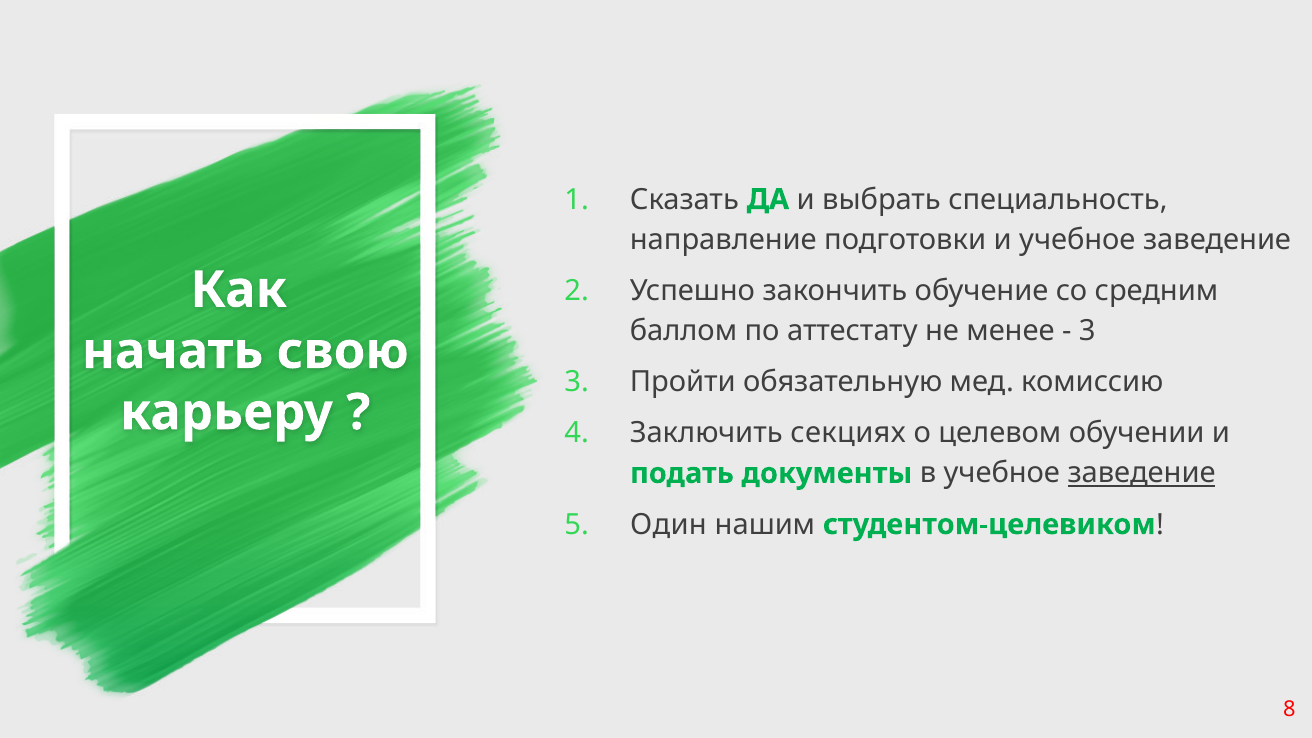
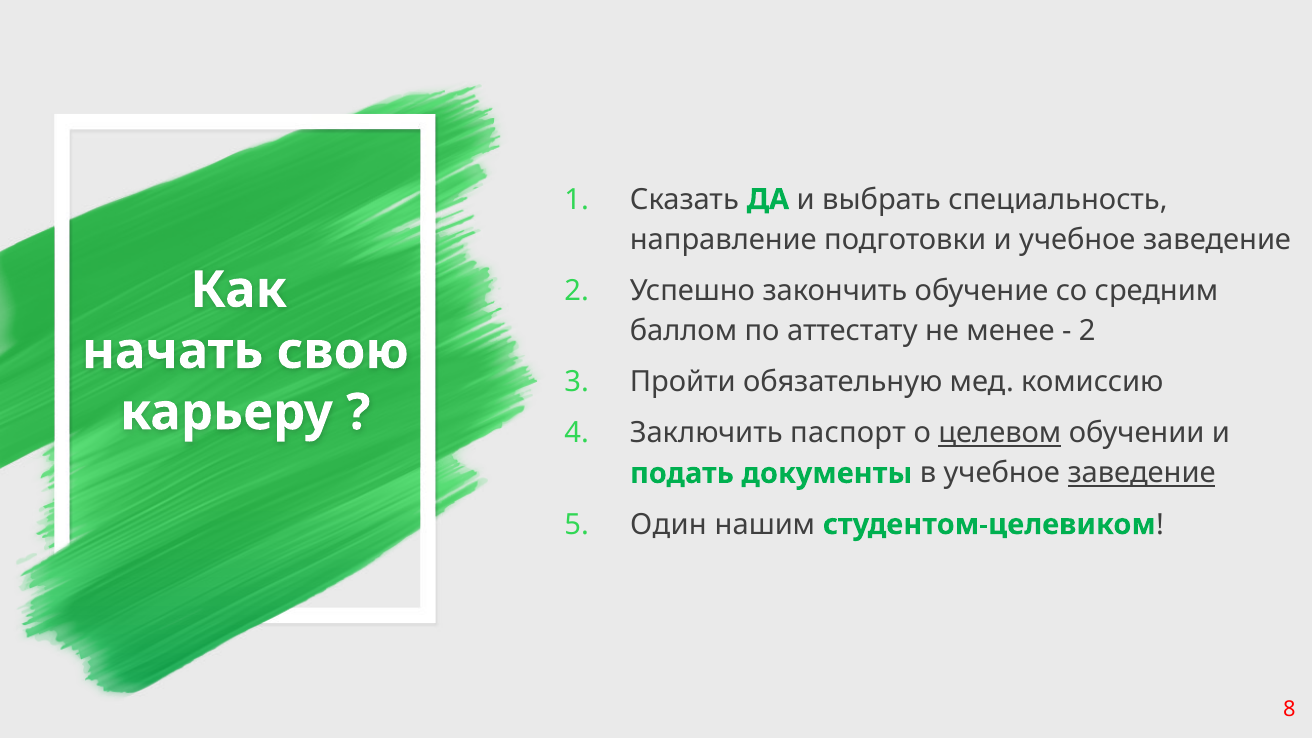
3 at (1087, 331): 3 -> 2
секциях: секциях -> паспорт
целевом underline: none -> present
